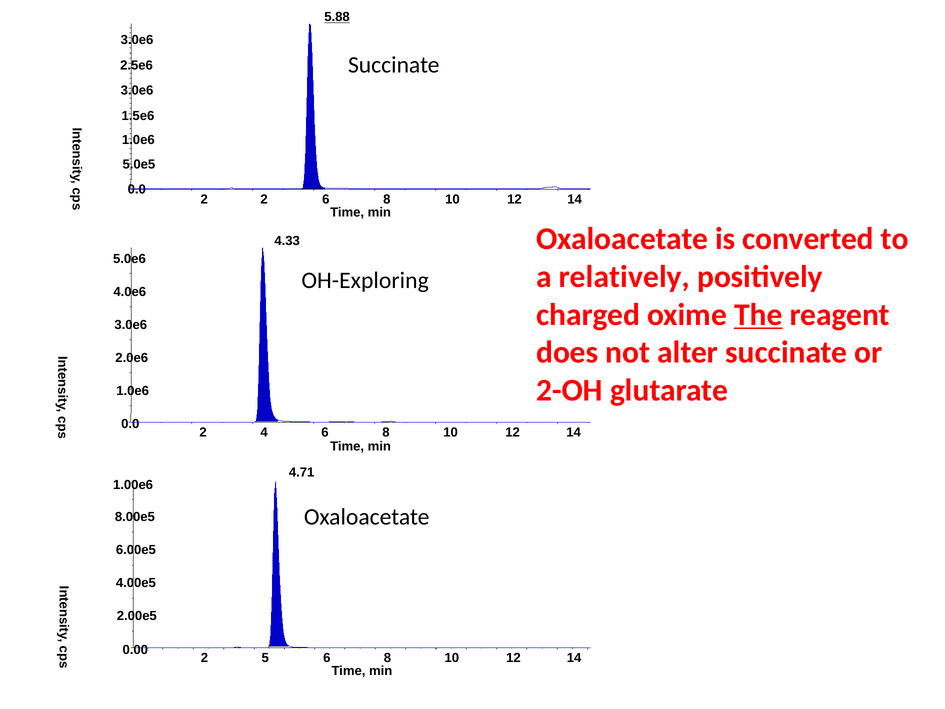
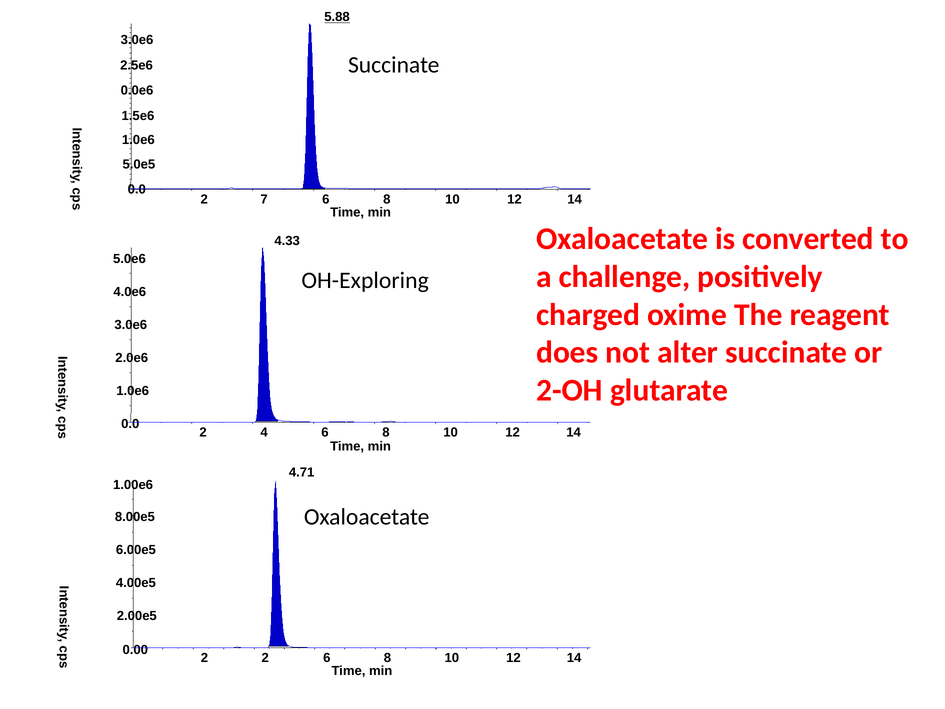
3.0e6 at (137, 90): 3.0e6 -> 0.0e6
2 2: 2 -> 7
relatively: relatively -> challenge
The underline: present -> none
2 5: 5 -> 2
